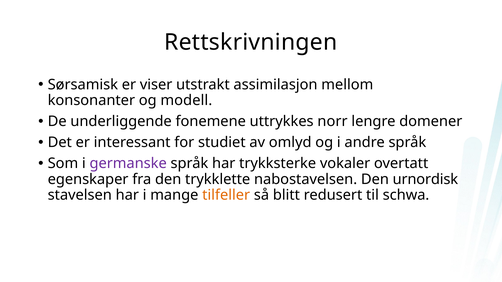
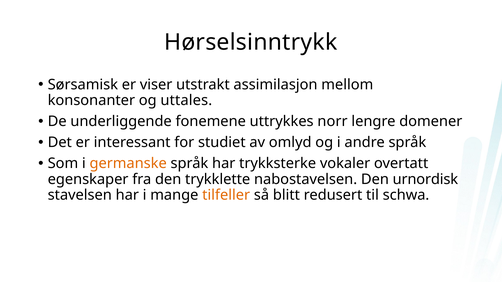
Rettskrivningen: Rettskrivningen -> Hørselsinntrykk
modell: modell -> uttales
germanske colour: purple -> orange
